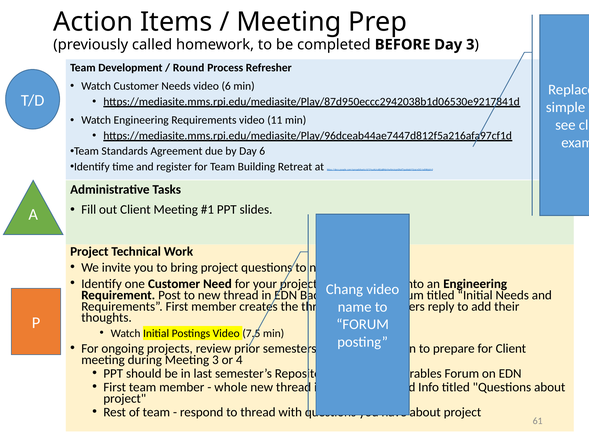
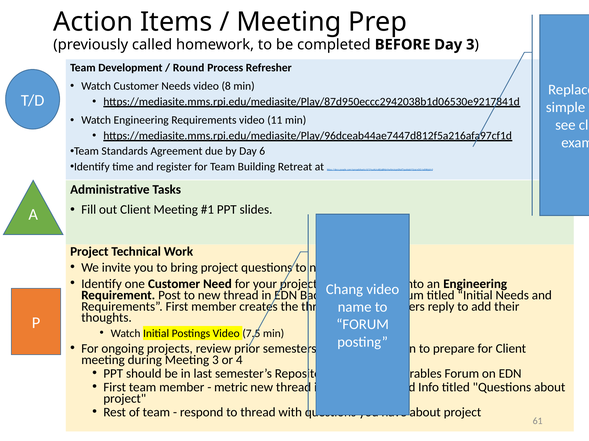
video 6: 6 -> 8
whole: whole -> metric
